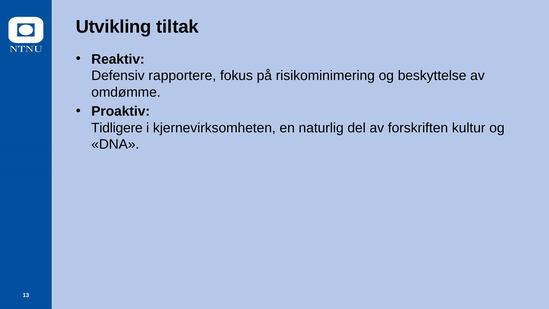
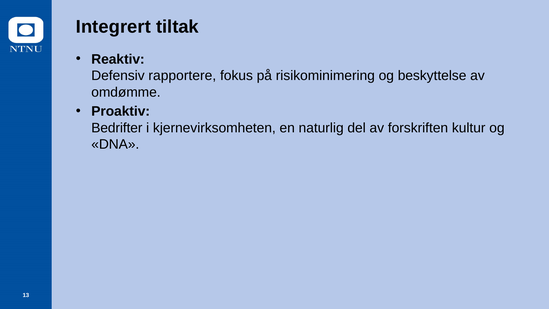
Utvikling: Utvikling -> Integrert
Tidligere: Tidligere -> Bedrifter
